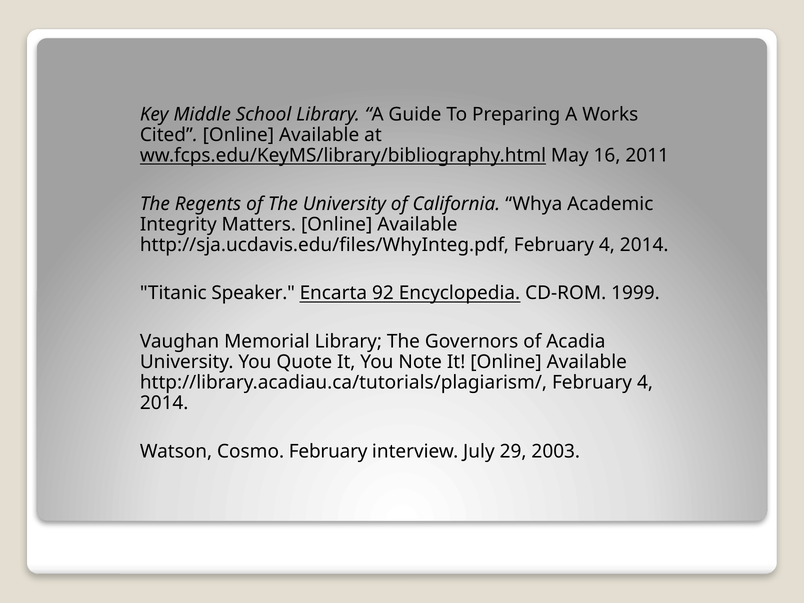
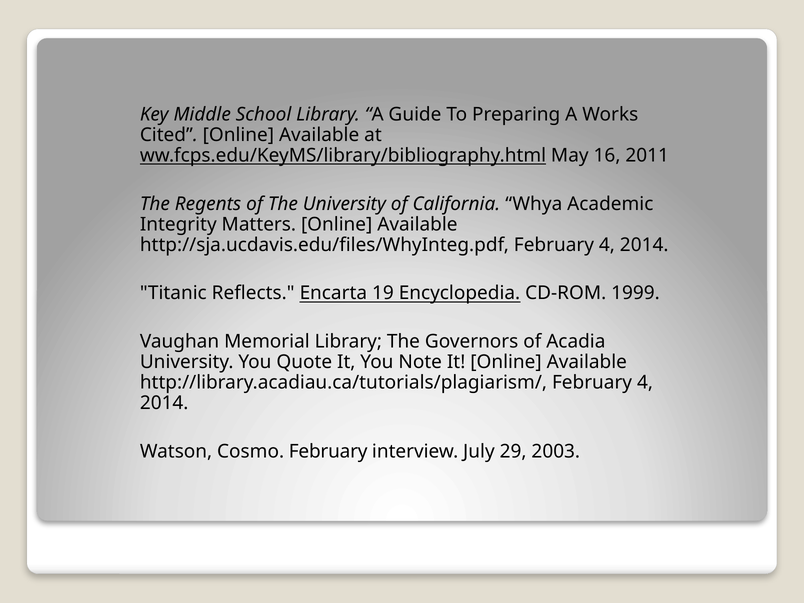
Speaker: Speaker -> Reflects
92: 92 -> 19
